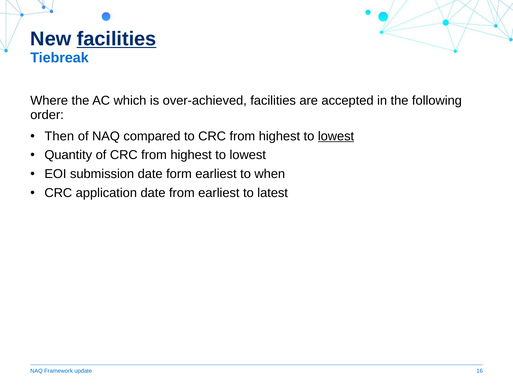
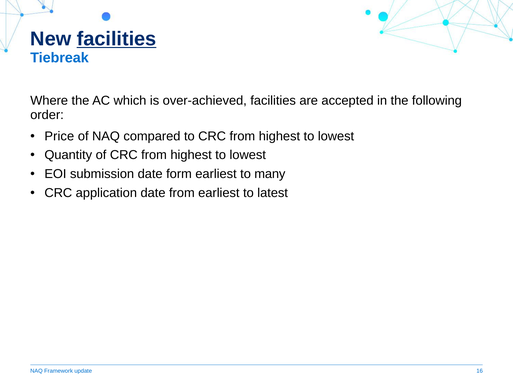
Then: Then -> Price
lowest at (336, 136) underline: present -> none
when: when -> many
